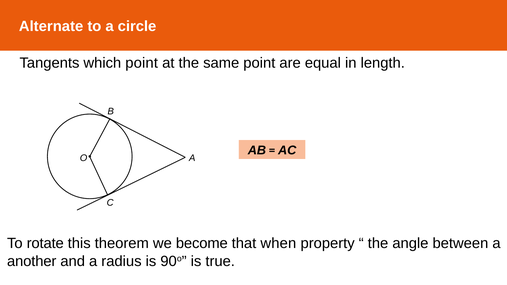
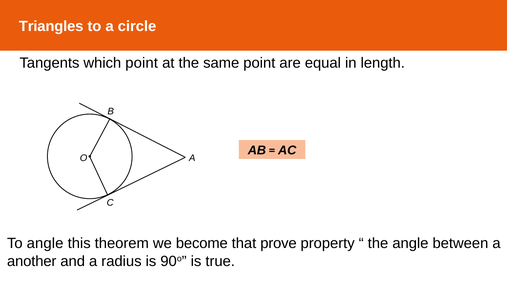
Alternate: Alternate -> Triangles
To rotate: rotate -> angle
when: when -> prove
